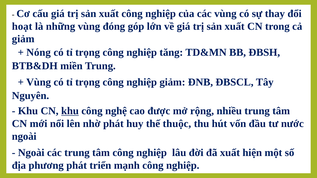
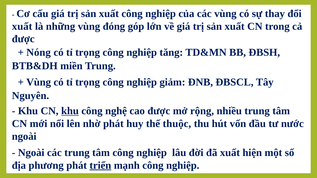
hoạt at (22, 26): hoạt -> xuất
giảm at (23, 39): giảm -> được
triển underline: none -> present
